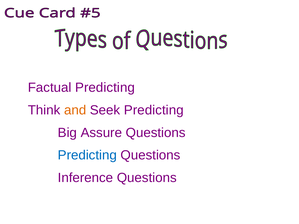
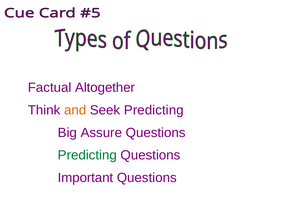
Factual Predicting: Predicting -> Altogether
Predicting at (87, 155) colour: blue -> green
Inference: Inference -> Important
